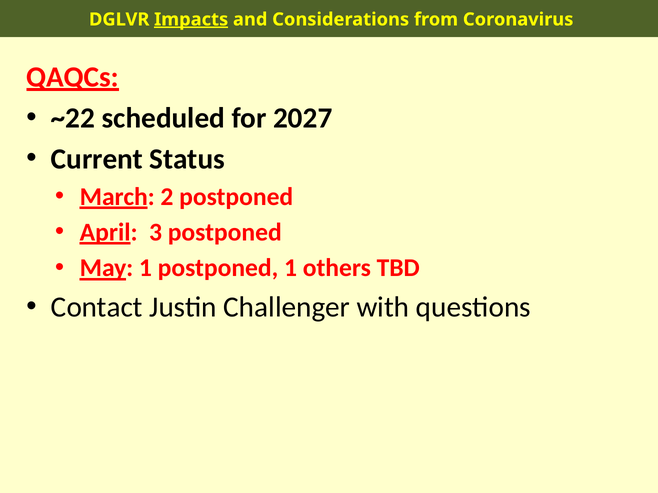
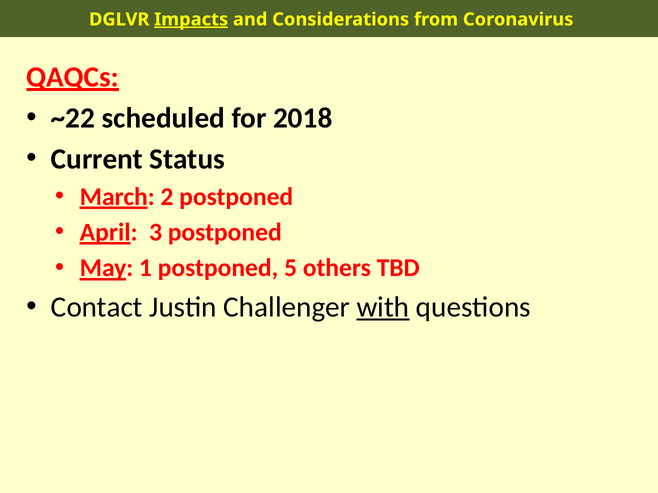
2027: 2027 -> 2018
postponed 1: 1 -> 5
with underline: none -> present
